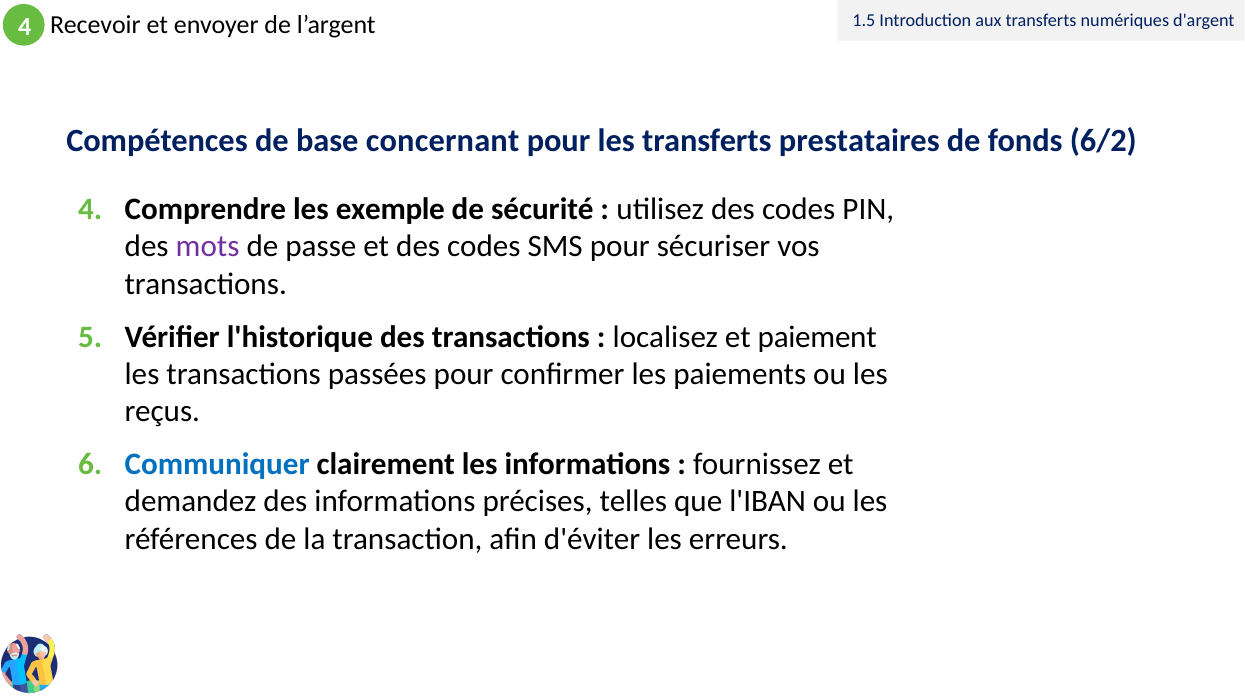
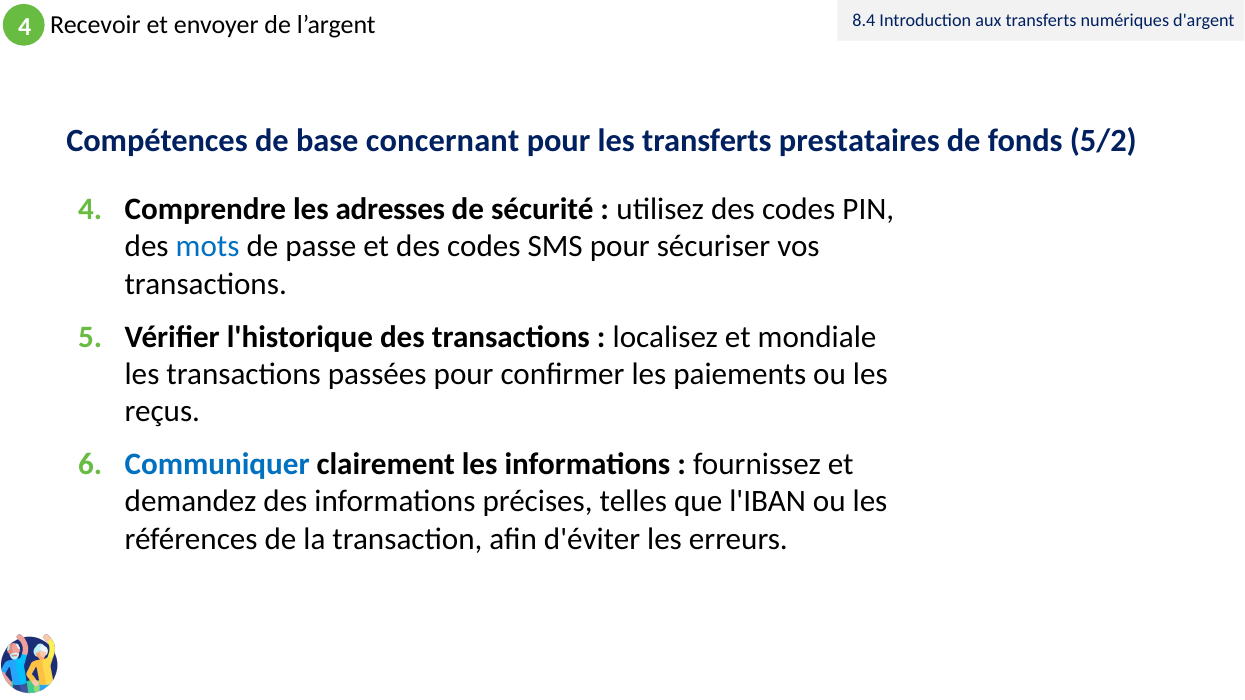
1.5: 1.5 -> 8.4
6/2: 6/2 -> 5/2
exemple: exemple -> adresses
mots colour: purple -> blue
paiement: paiement -> mondiale
